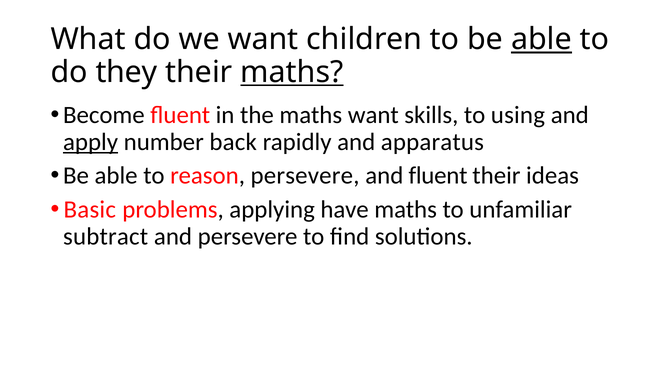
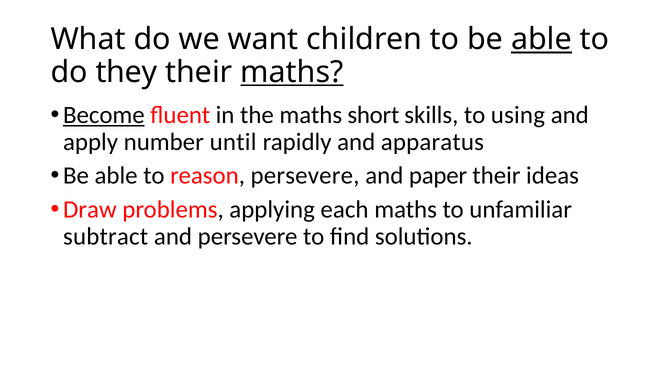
Become underline: none -> present
maths want: want -> short
apply underline: present -> none
back: back -> until
and fluent: fluent -> paper
Basic: Basic -> Draw
have: have -> each
